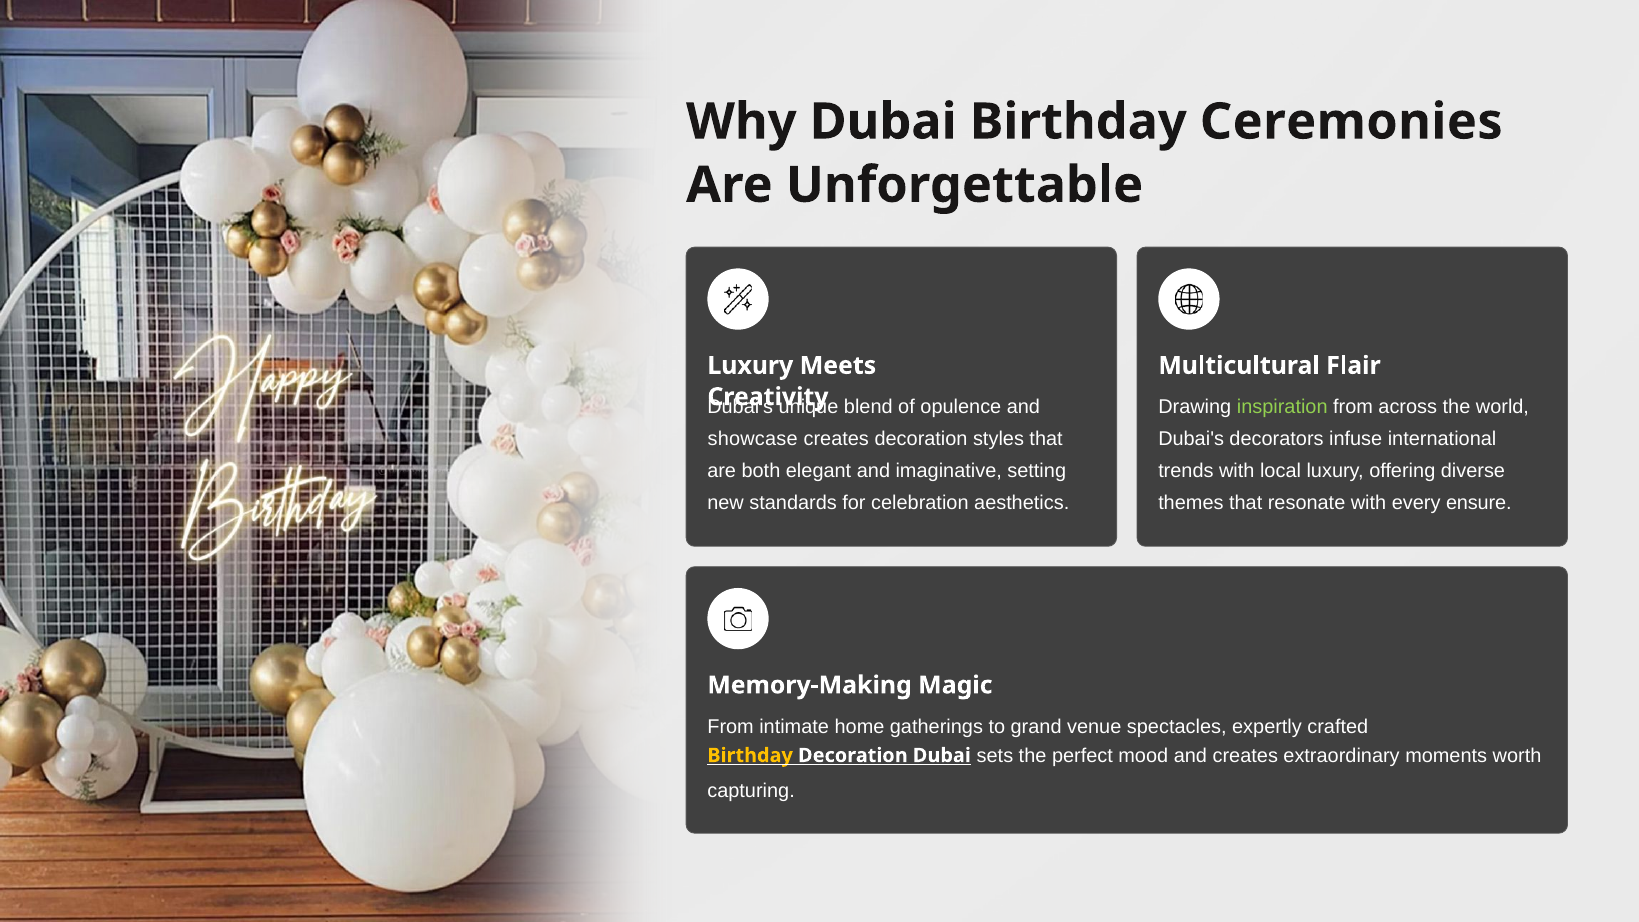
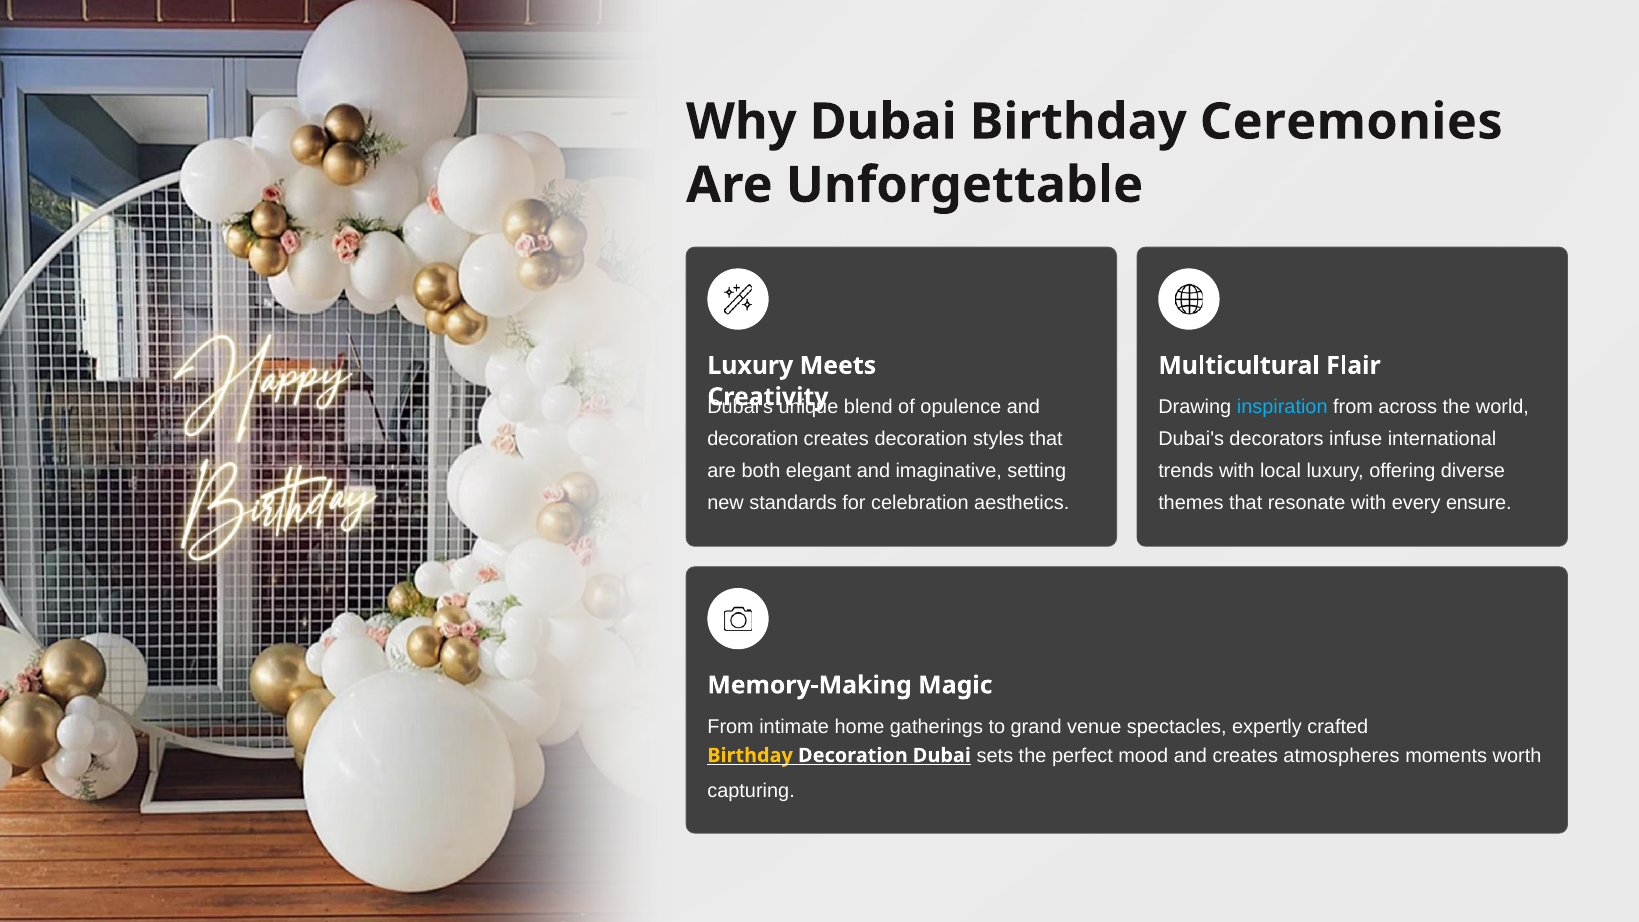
inspiration colour: light green -> light blue
showcase at (753, 439): showcase -> decoration
extraordinary: extraordinary -> atmospheres
